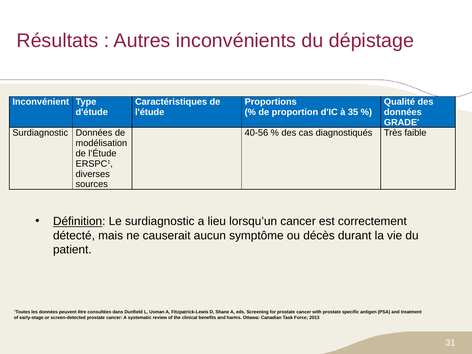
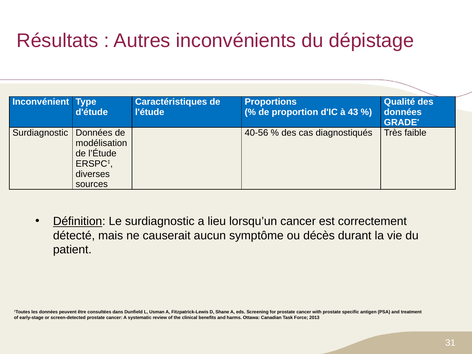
35: 35 -> 43
